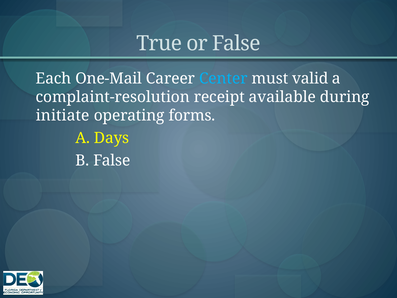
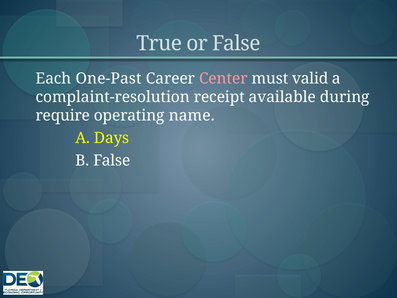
One-Mail: One-Mail -> One-Past
Center colour: light blue -> pink
initiate: initiate -> require
forms: forms -> name
